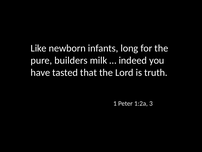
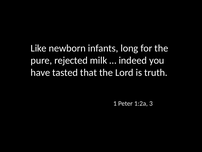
builders: builders -> rejected
